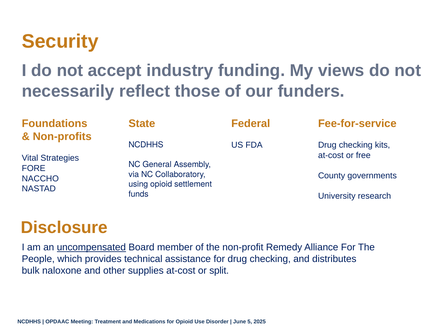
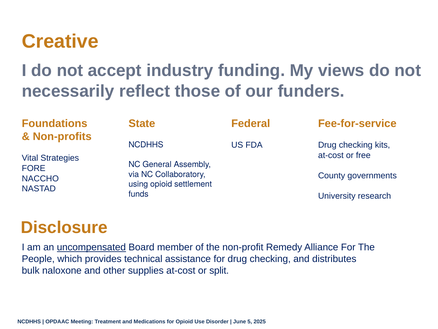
Security: Security -> Creative
